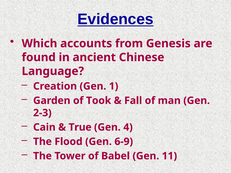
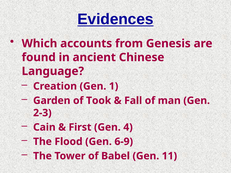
True: True -> First
